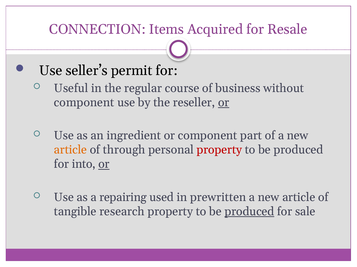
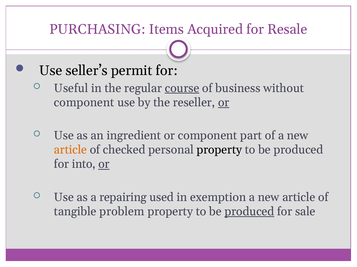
CONNECTION: CONNECTION -> PURCHASING
course underline: none -> present
through: through -> checked
property at (219, 150) colour: red -> black
prewritten: prewritten -> exemption
research: research -> problem
